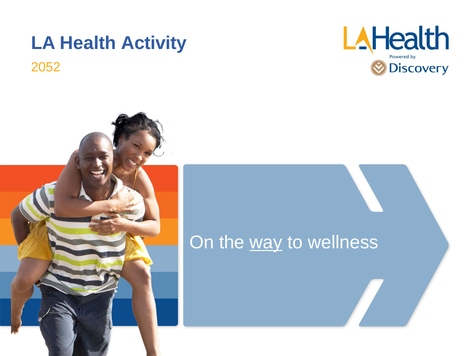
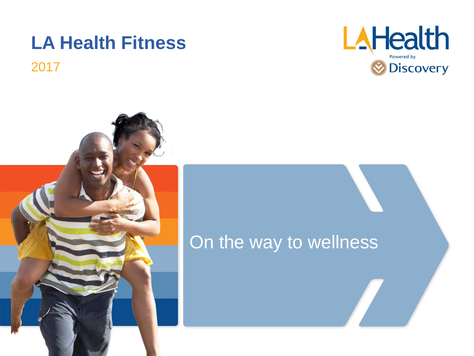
Activity: Activity -> Fitness
2052: 2052 -> 2017
way underline: present -> none
